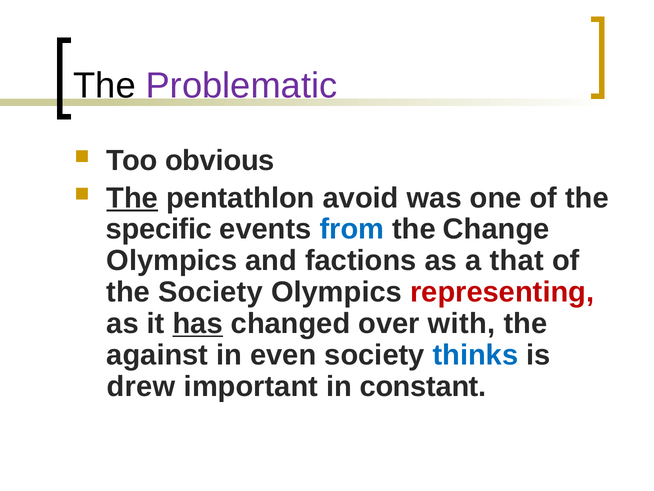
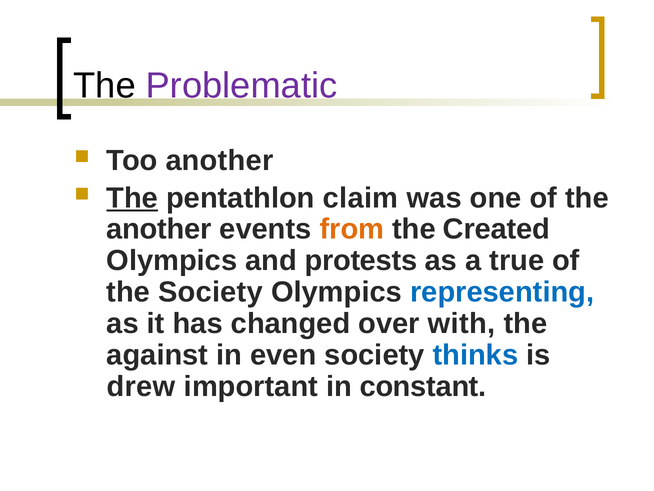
Too obvious: obvious -> another
avoid: avoid -> claim
specific at (159, 229): specific -> another
from colour: blue -> orange
Change: Change -> Created
factions: factions -> protests
that: that -> true
representing colour: red -> blue
has underline: present -> none
